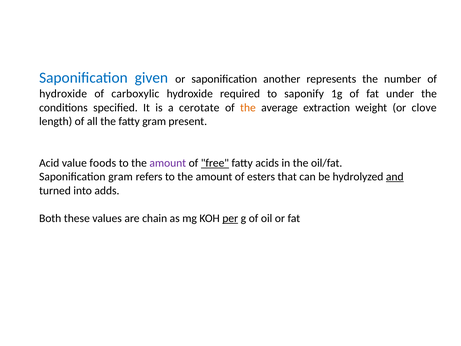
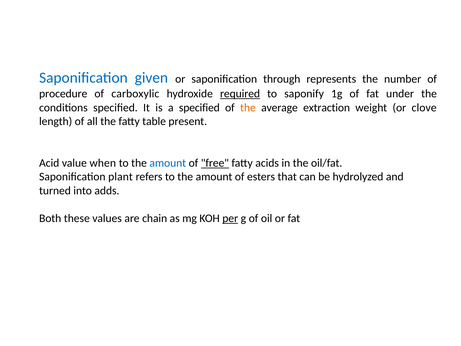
another: another -> through
hydroxide at (63, 94): hydroxide -> procedure
required underline: none -> present
a cerotate: cerotate -> specified
fatty gram: gram -> table
foods: foods -> when
amount at (168, 163) colour: purple -> blue
Saponification gram: gram -> plant
and underline: present -> none
